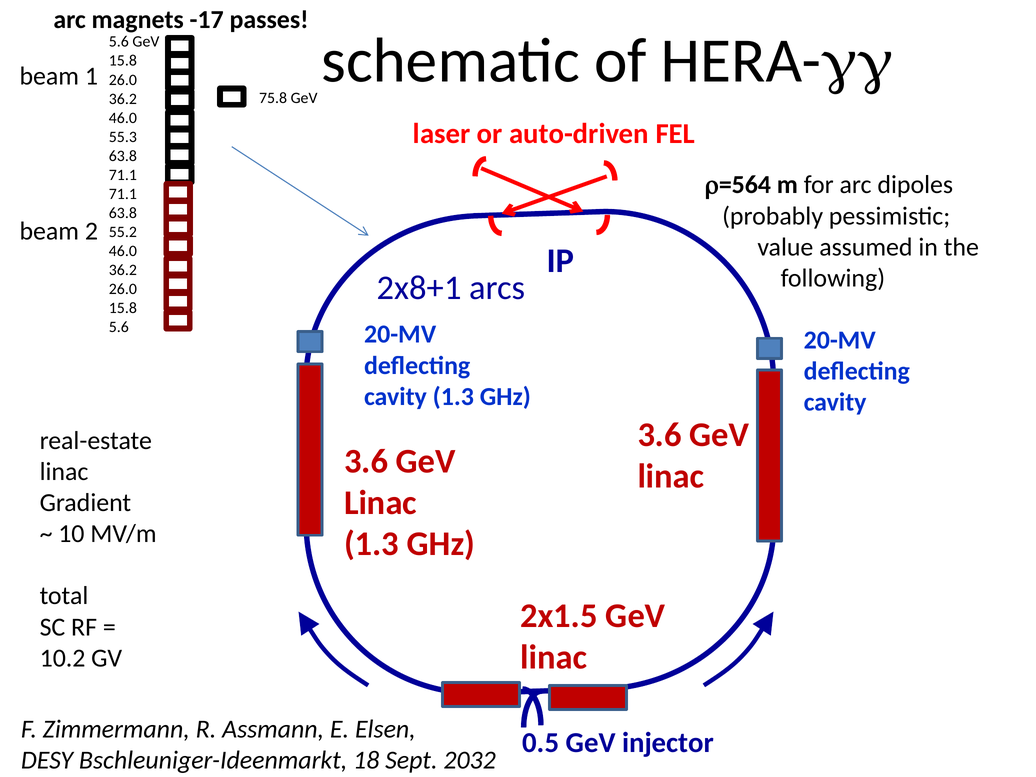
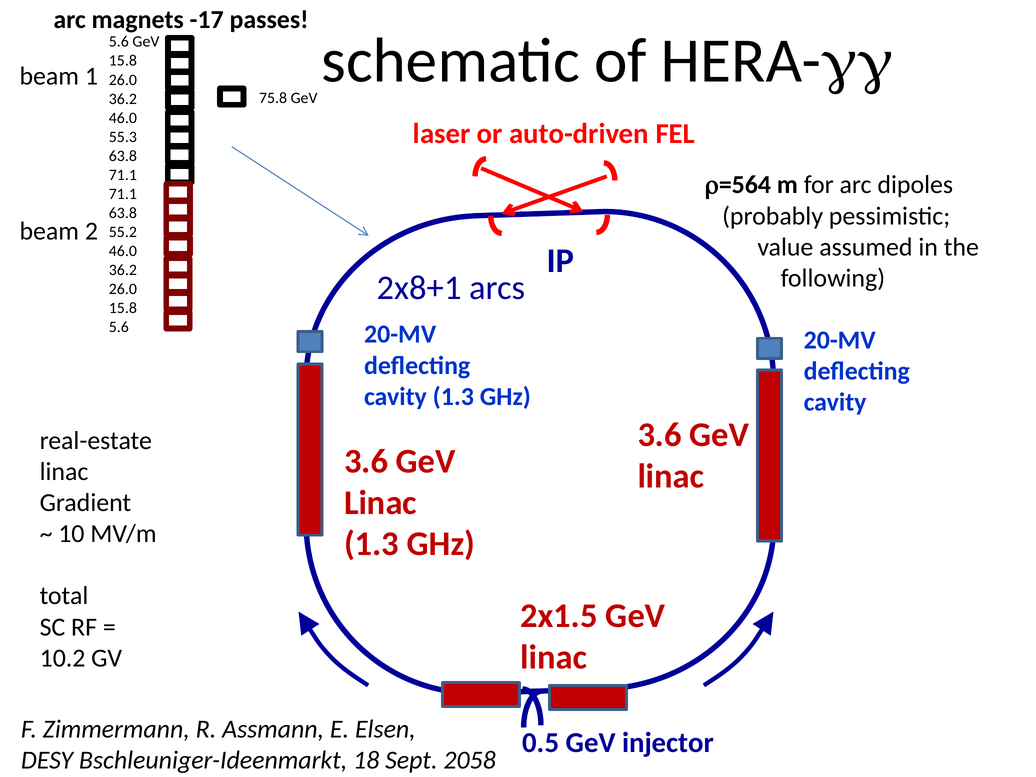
2032: 2032 -> 2058
